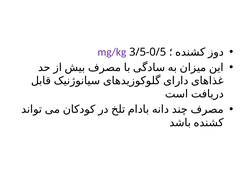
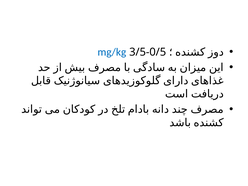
mg/kg colour: purple -> blue
